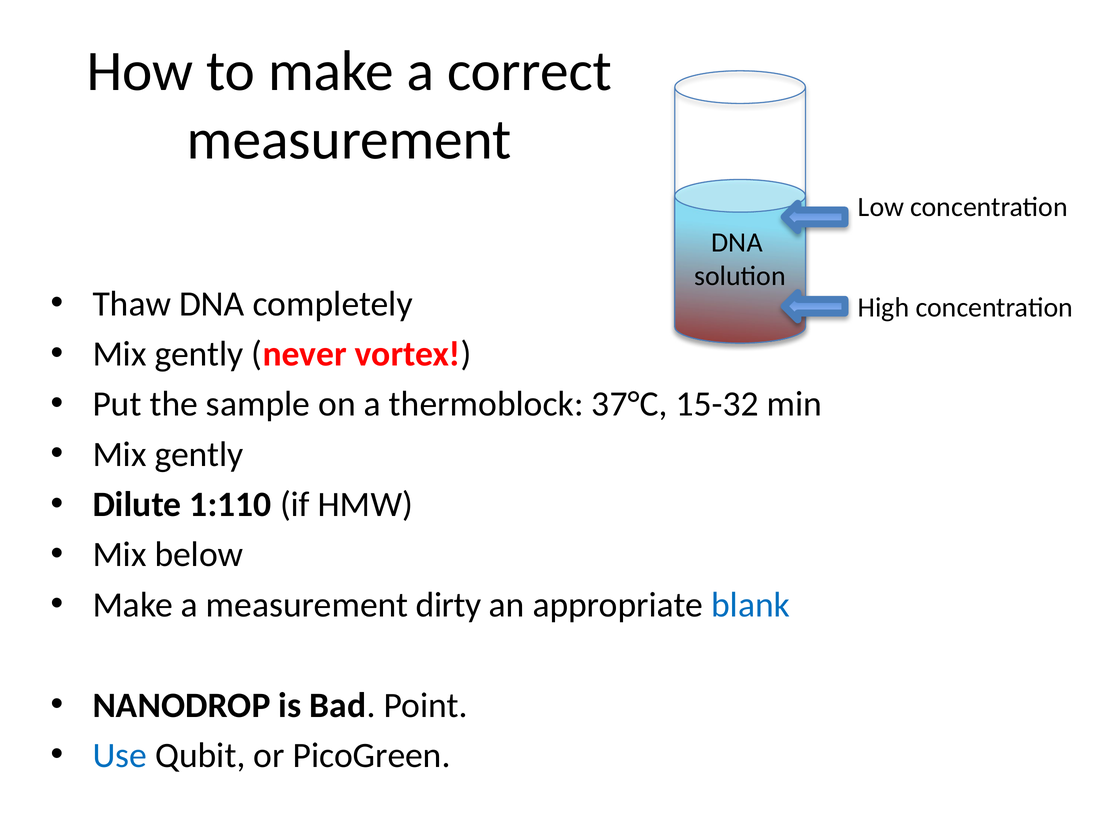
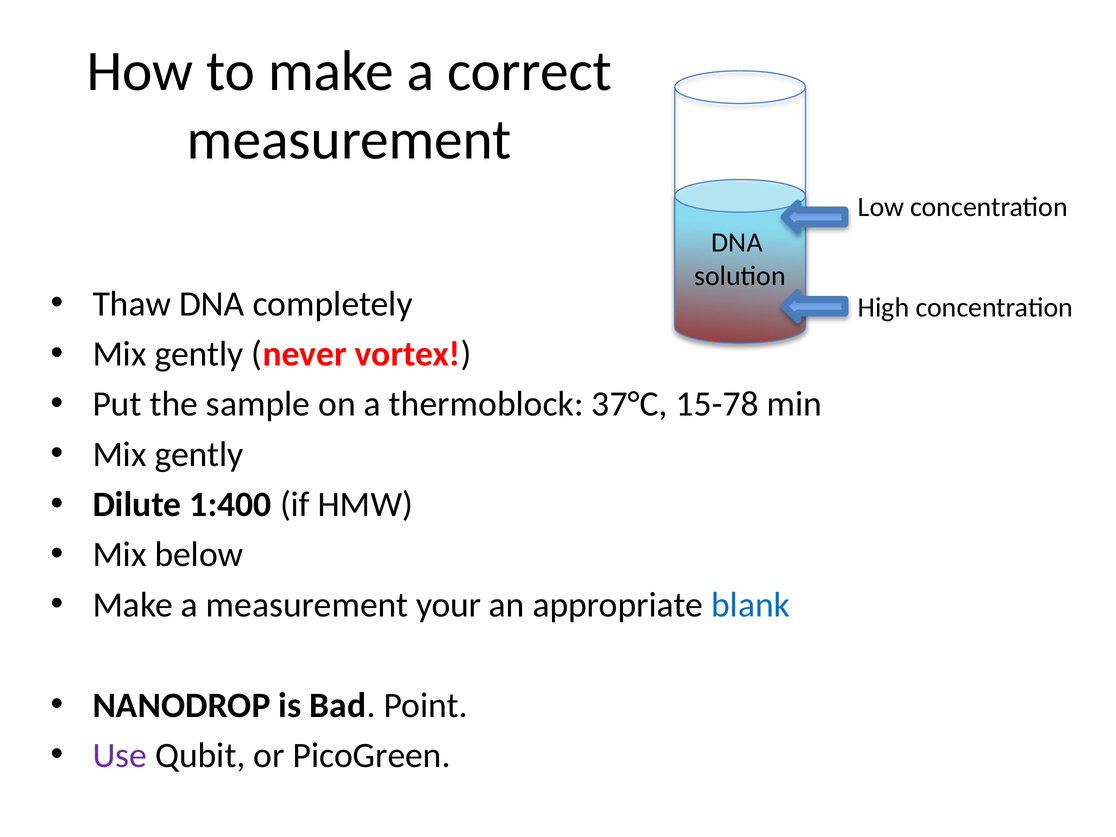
15-32: 15-32 -> 15-78
1:110: 1:110 -> 1:400
dirty: dirty -> your
Use colour: blue -> purple
